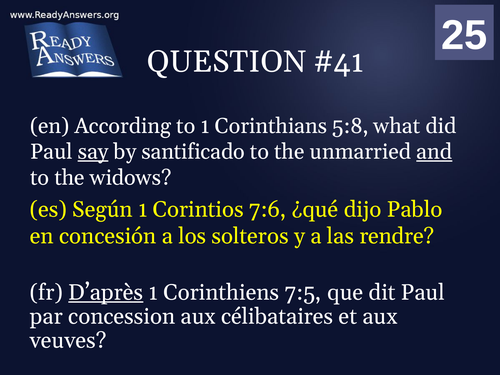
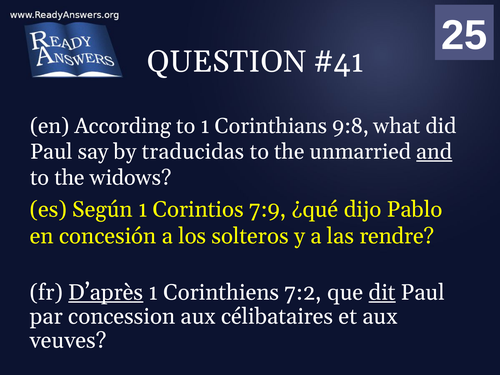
5:8: 5:8 -> 9:8
say underline: present -> none
santificado: santificado -> traducidas
7:6: 7:6 -> 7:9
7:5: 7:5 -> 7:2
dit underline: none -> present
